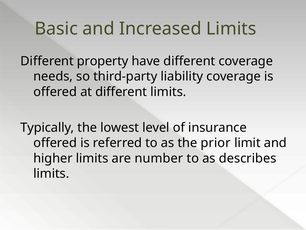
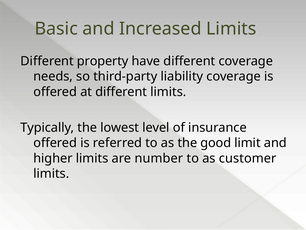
prior: prior -> good
describes: describes -> customer
